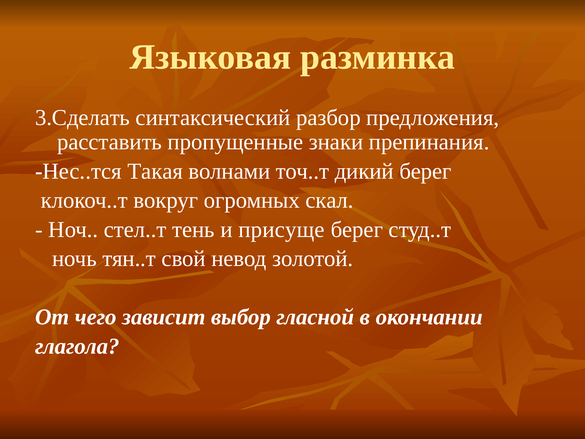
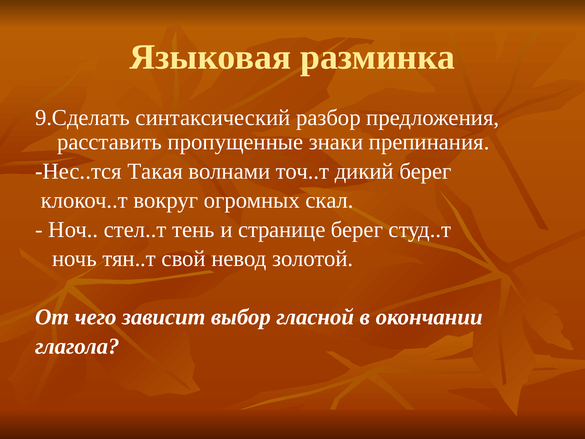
3.Сделать: 3.Сделать -> 9.Сделать
присуще: присуще -> странице
